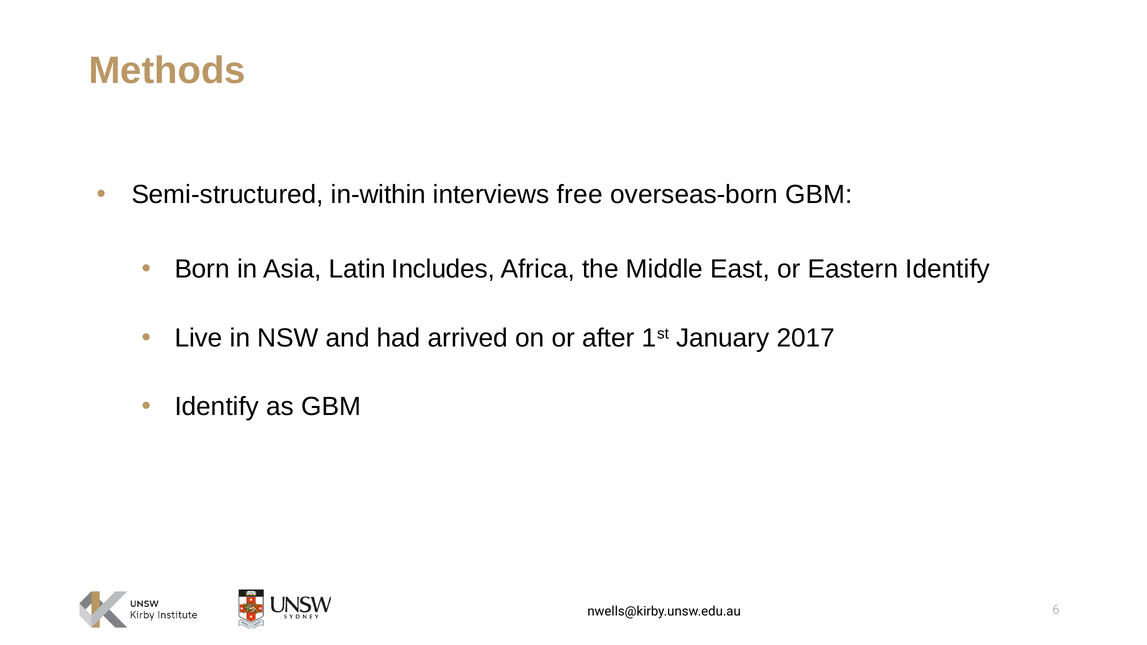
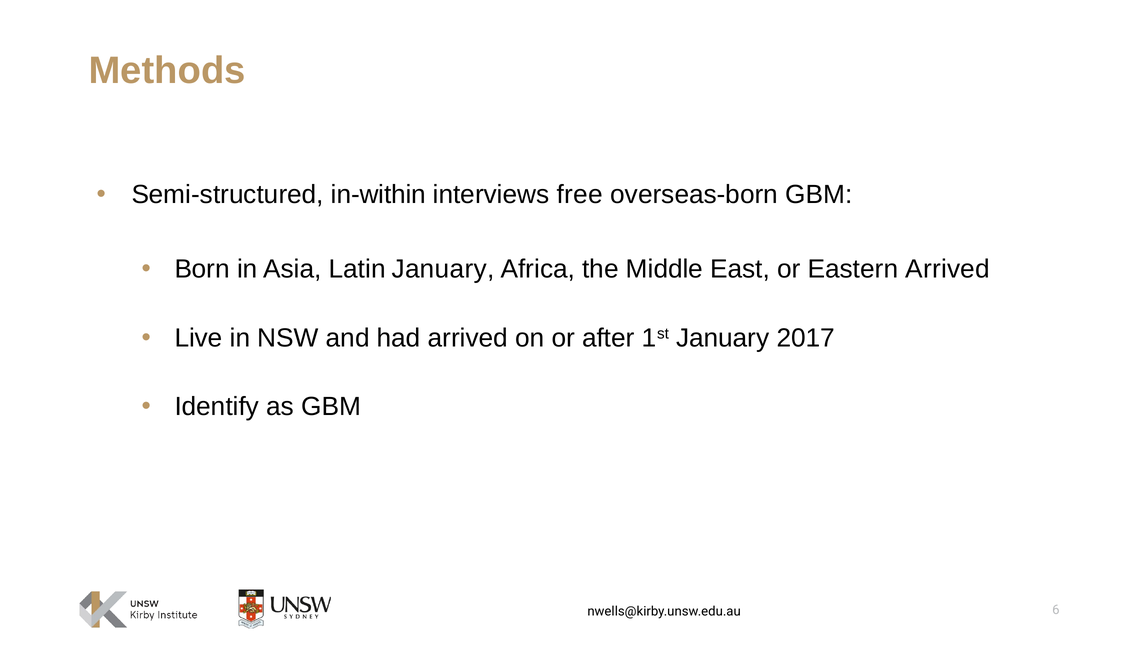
Latin Includes: Includes -> January
Eastern Identify: Identify -> Arrived
